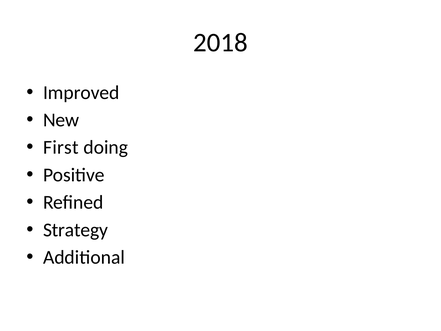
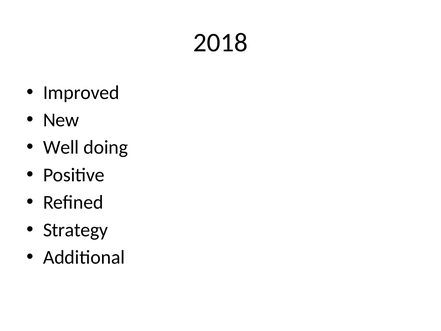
First: First -> Well
